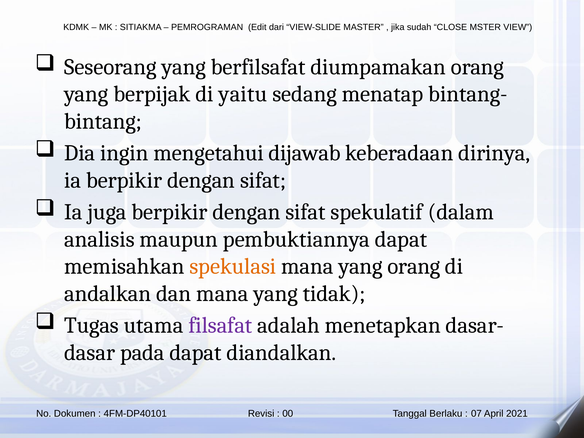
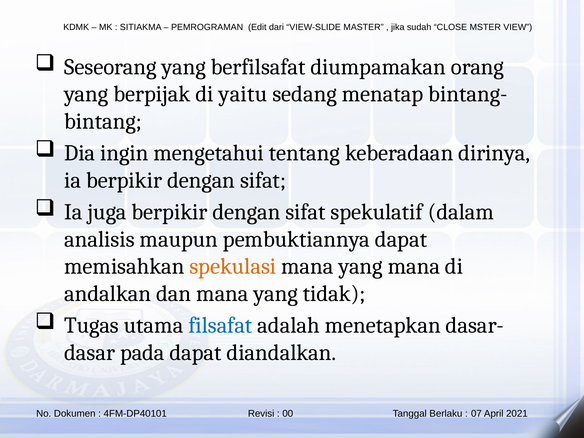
dijawab: dijawab -> tentang
yang orang: orang -> mana
filsafat colour: purple -> blue
